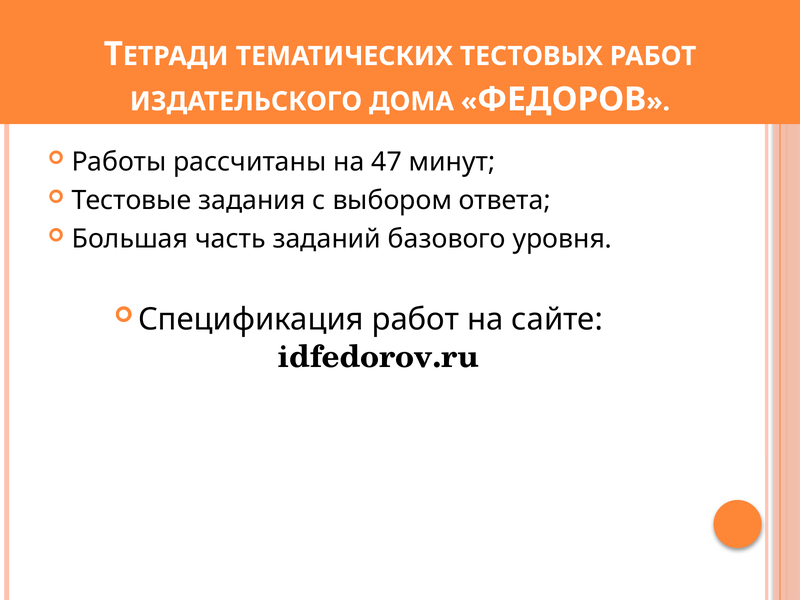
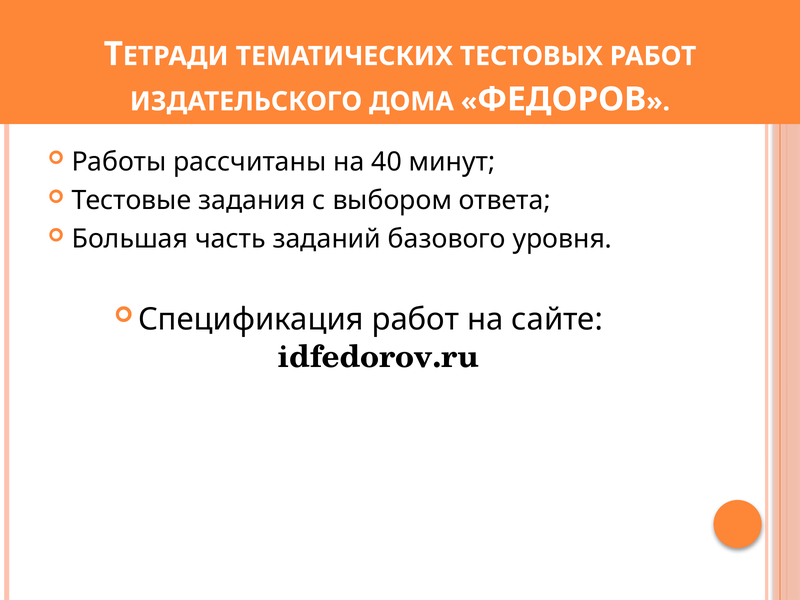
47: 47 -> 40
